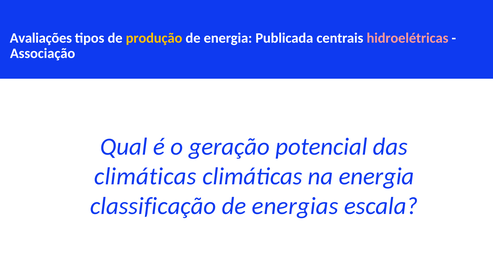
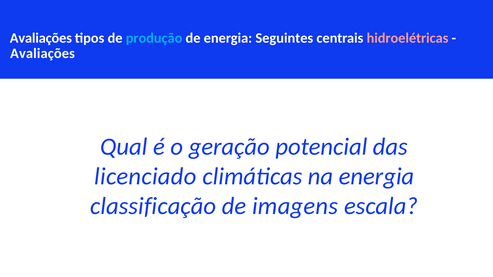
produção colour: yellow -> light blue
Publicada: Publicada -> Seguintes
Associação at (43, 54): Associação -> Avaliações
climáticas at (145, 177): climáticas -> licenciado
energias: energias -> imagens
